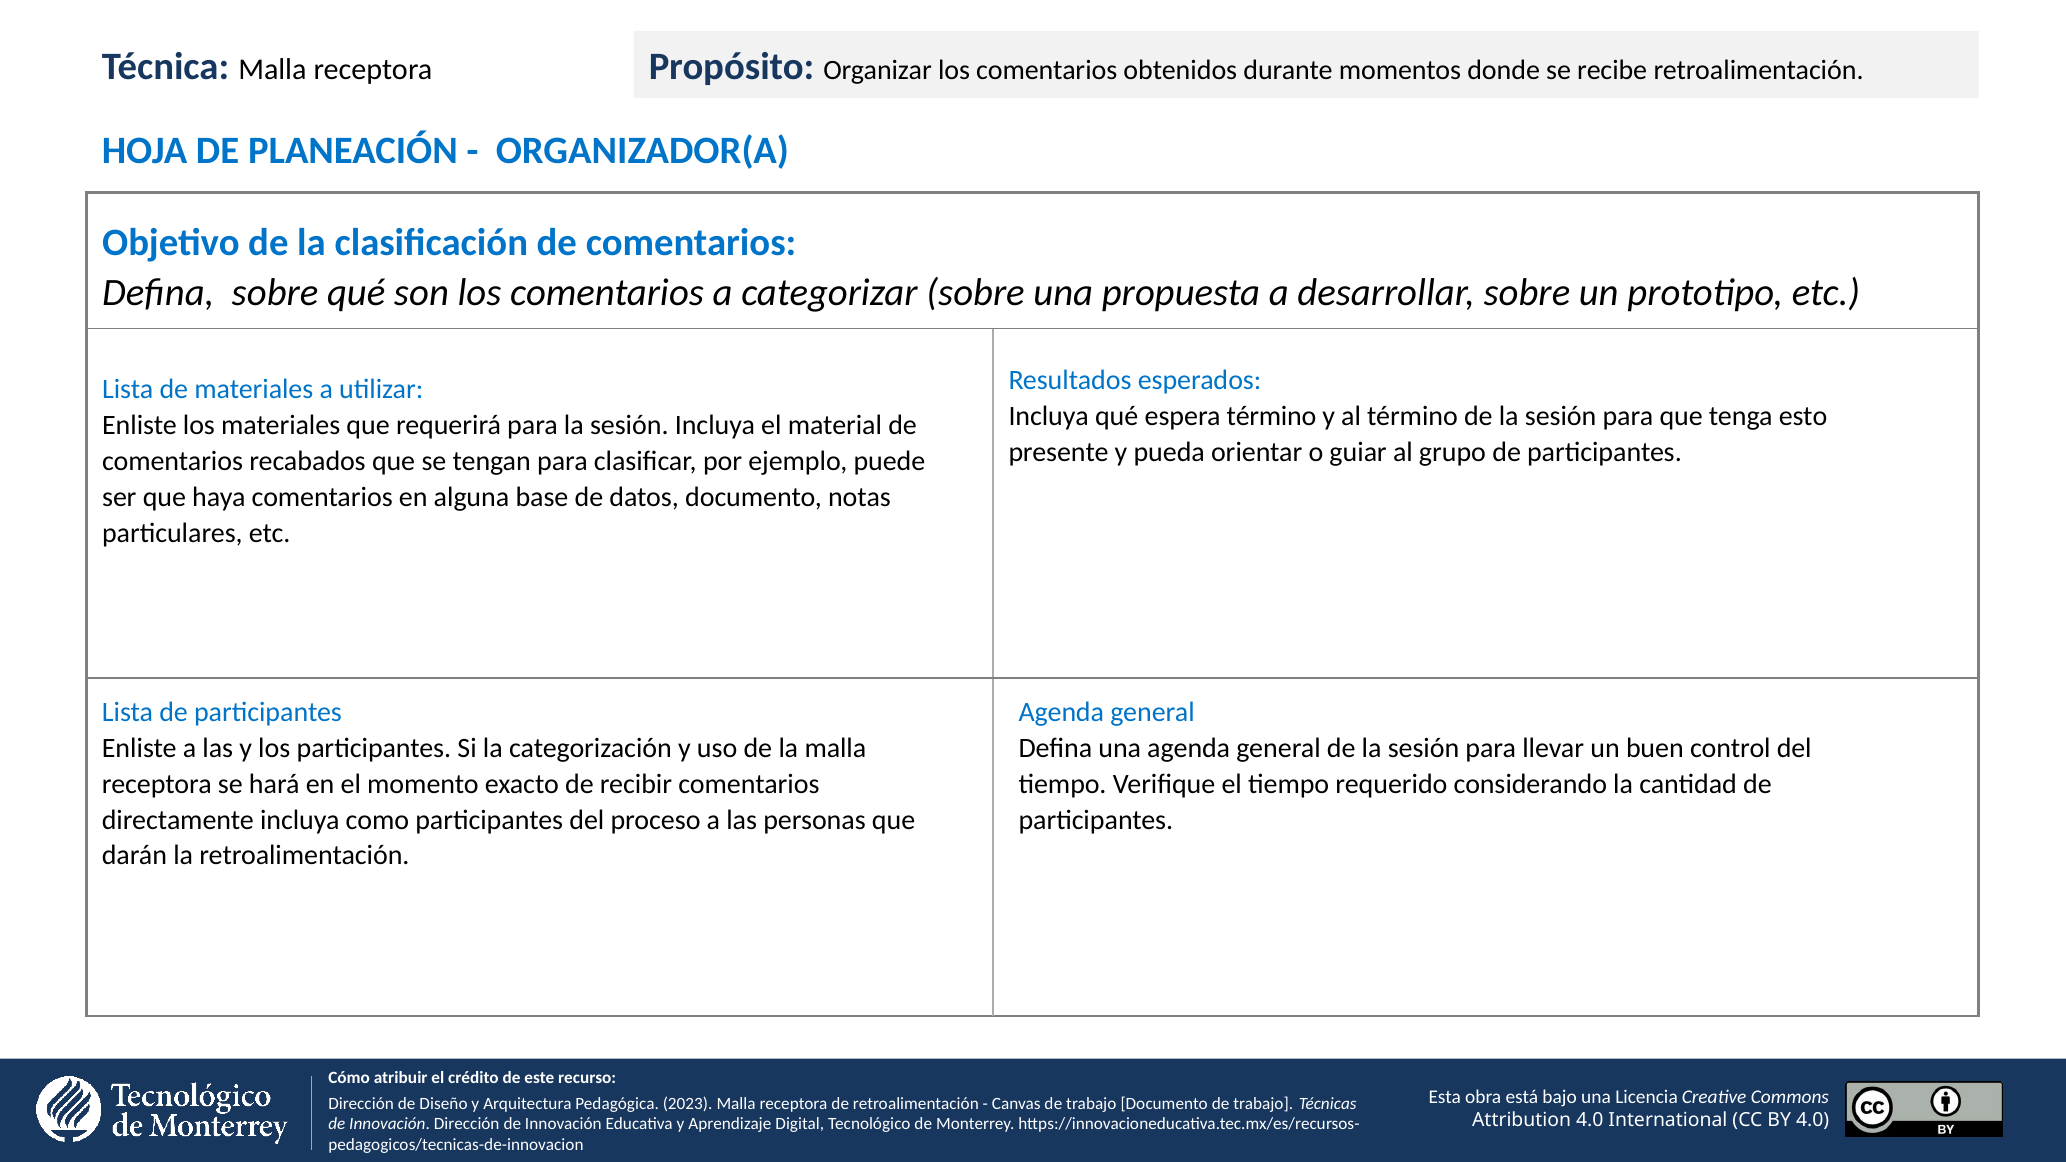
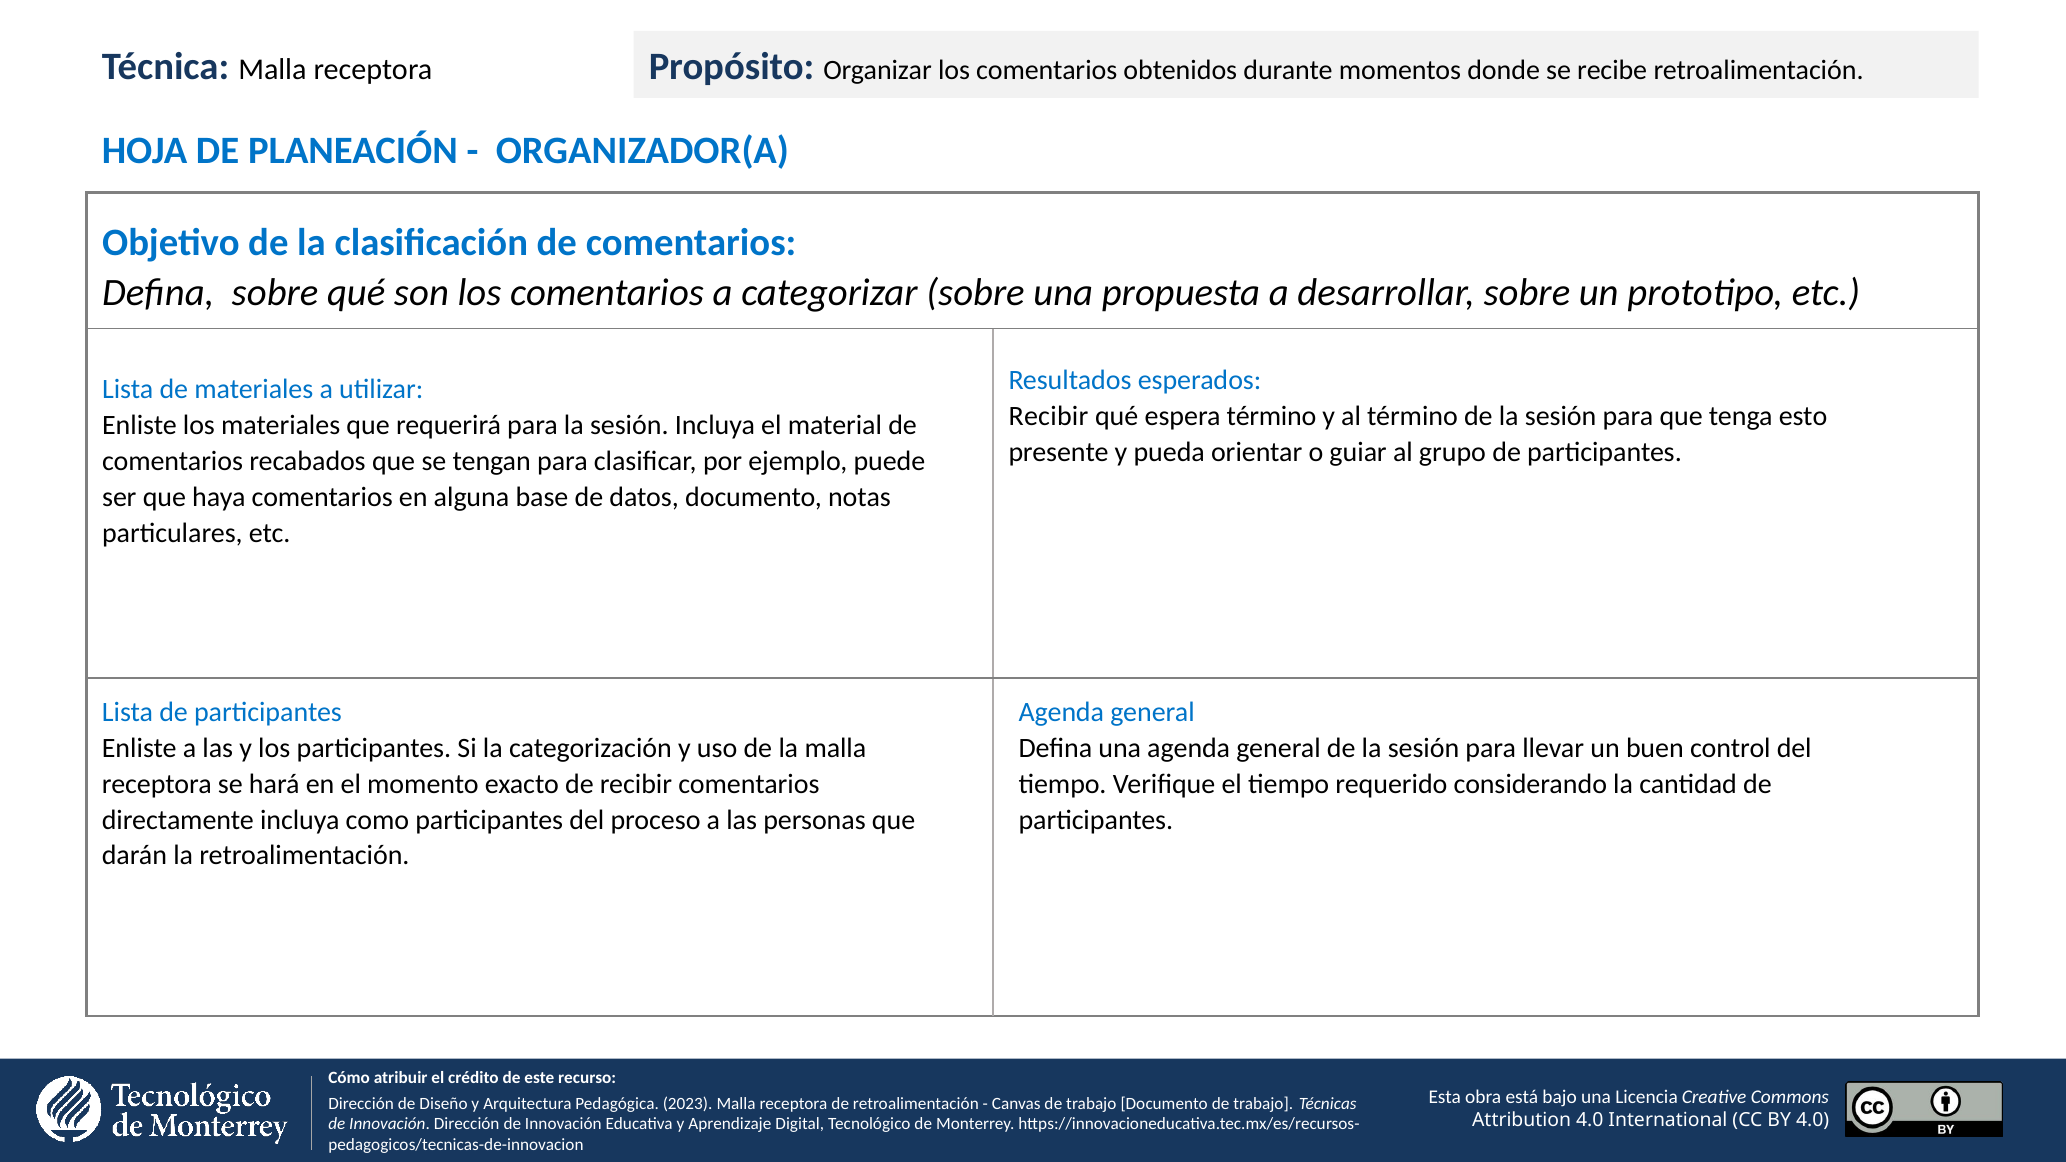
Incluya at (1049, 416): Incluya -> Recibir
